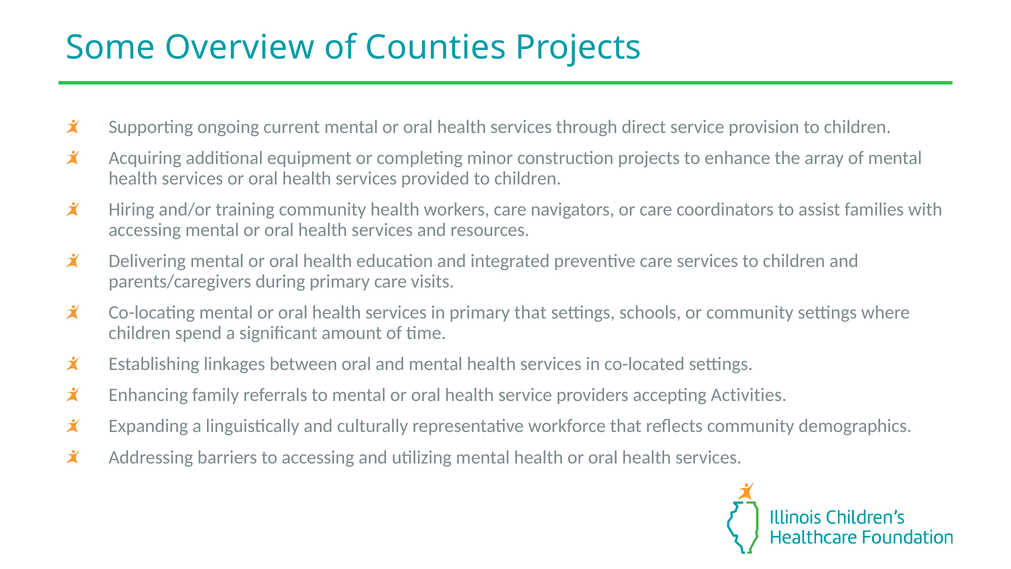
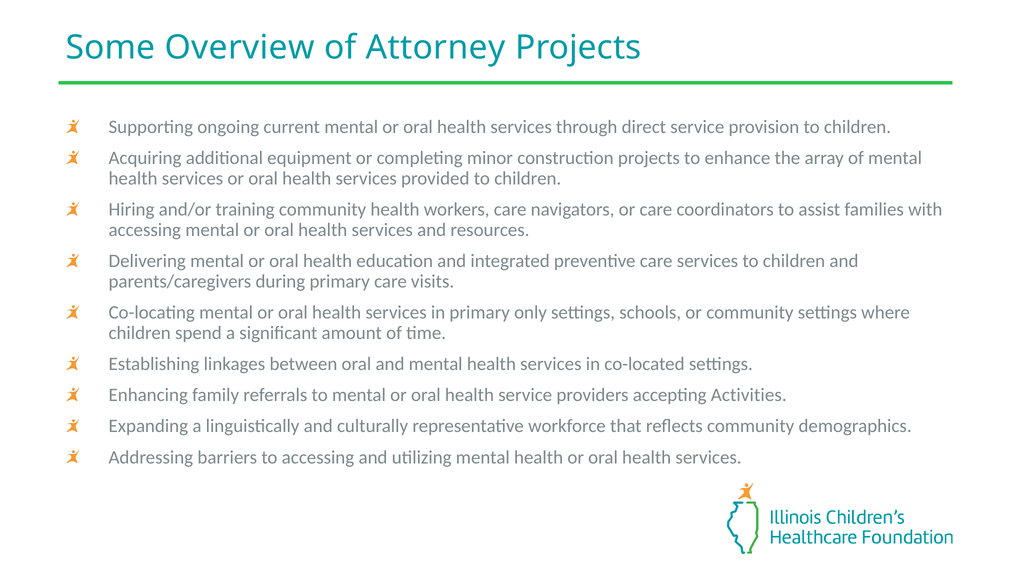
Counties: Counties -> Attorney
primary that: that -> only
